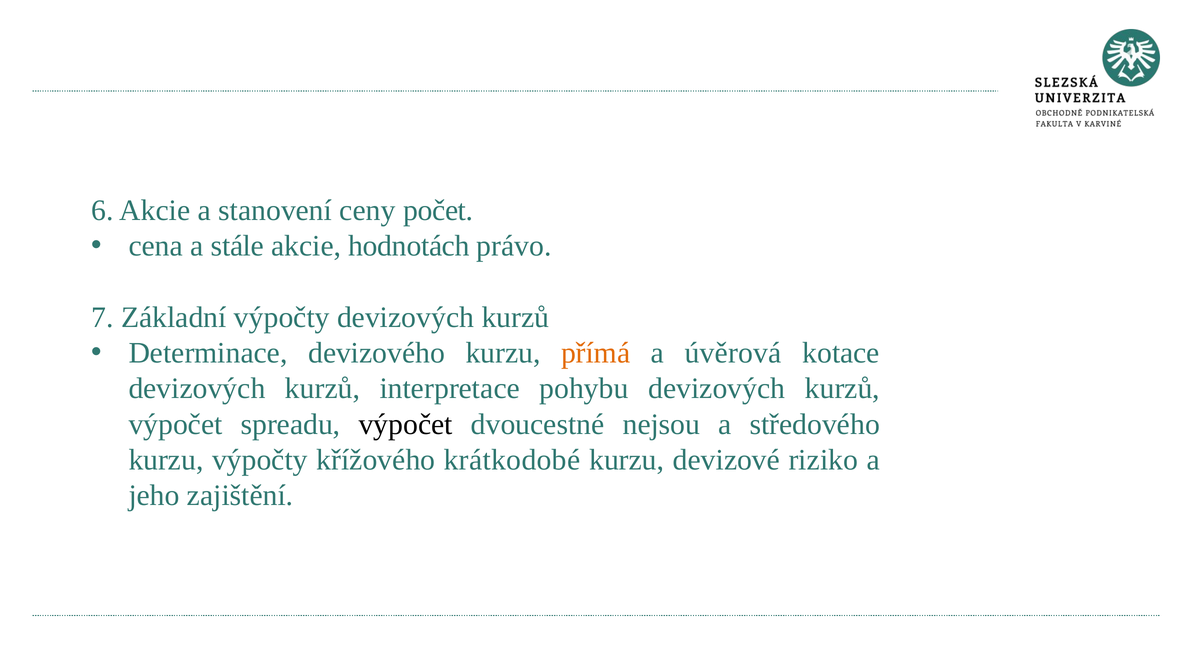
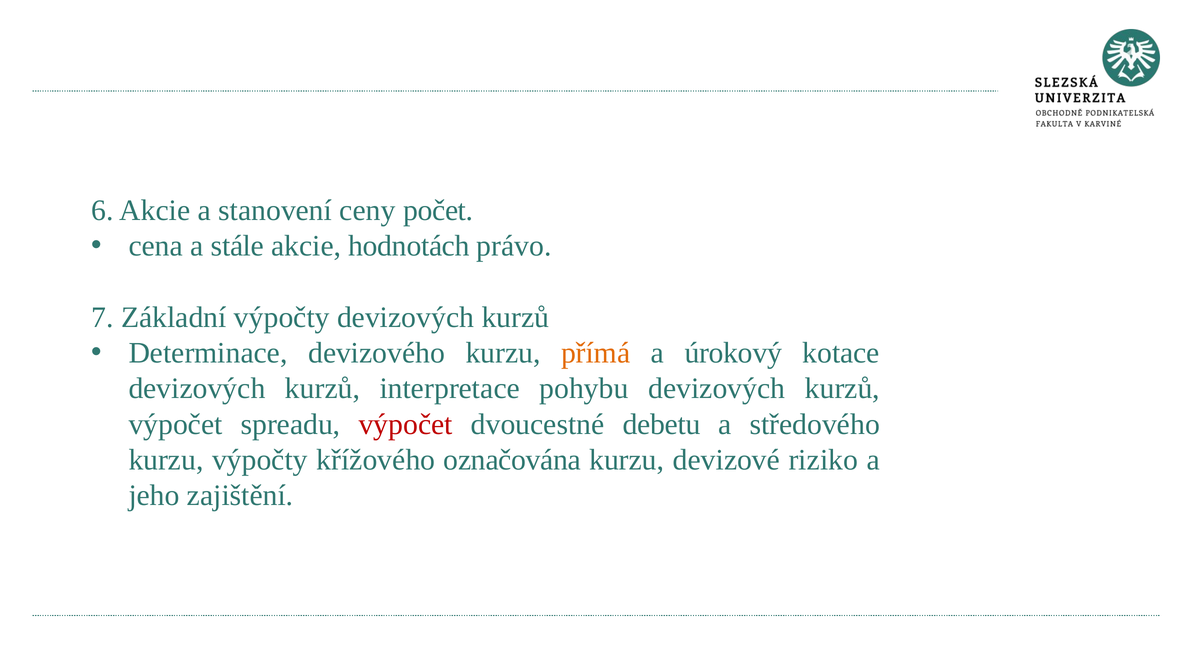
úvěrová: úvěrová -> úrokový
výpočet at (406, 425) colour: black -> red
nejsou: nejsou -> debetu
krátkodobé: krátkodobé -> označována
